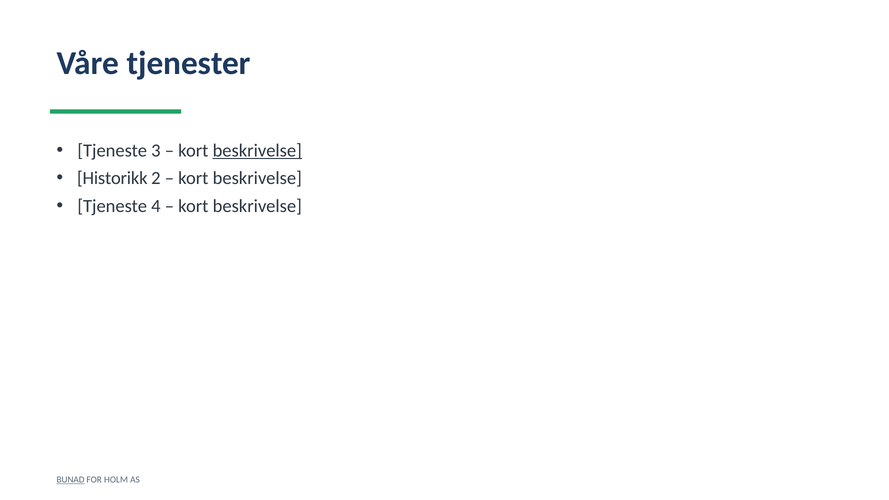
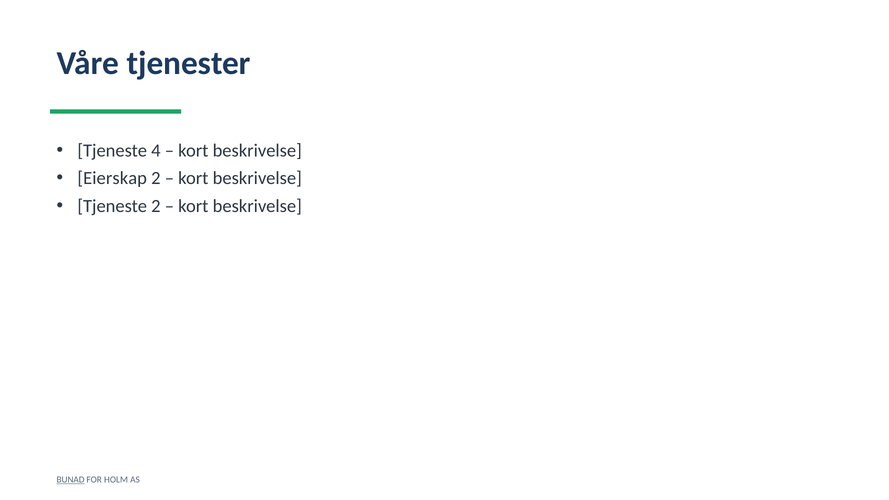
3: 3 -> 4
beskrivelse at (257, 151) underline: present -> none
Historikk: Historikk -> Eierskap
Tjeneste 4: 4 -> 2
